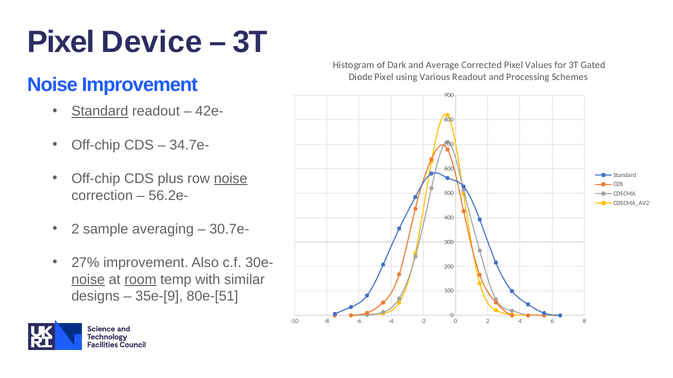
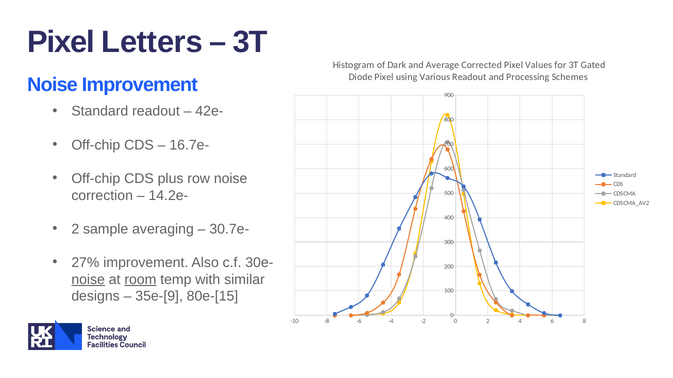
Device: Device -> Letters
Standard at (100, 112) underline: present -> none
34.7e-: 34.7e- -> 16.7e-
noise at (231, 179) underline: present -> none
56.2e-: 56.2e- -> 14.2e-
80e-[51: 80e-[51 -> 80e-[15
